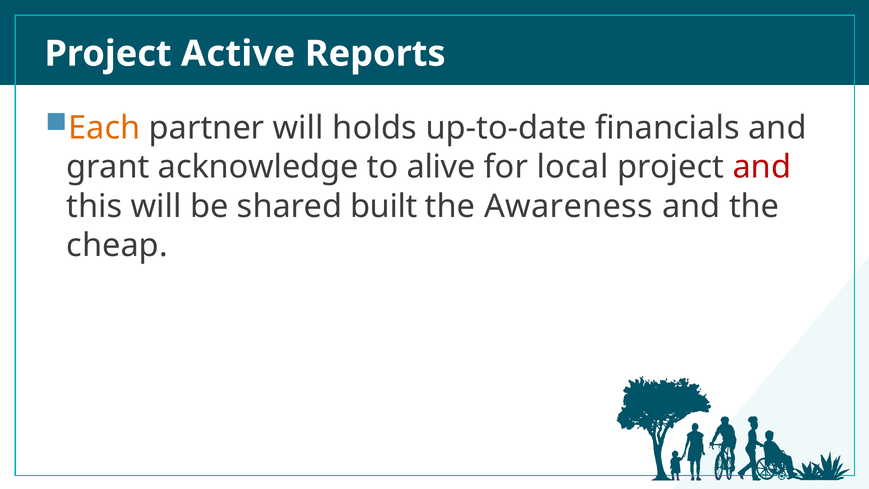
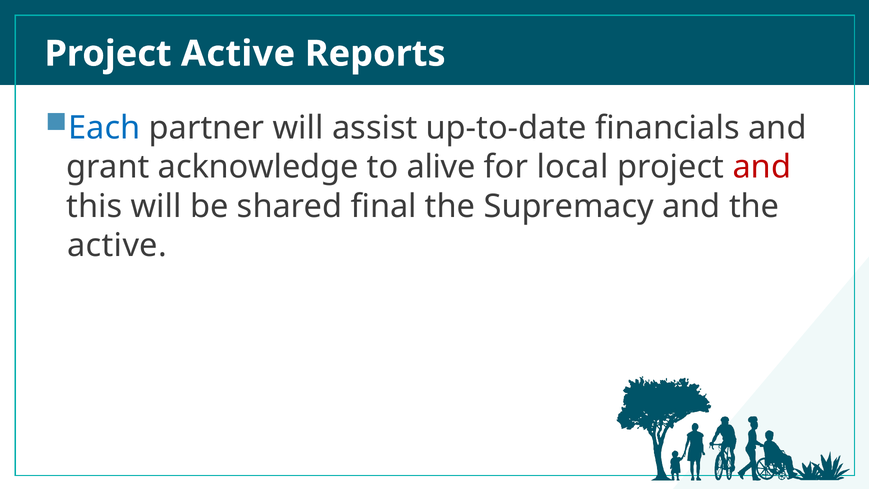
Each colour: orange -> blue
holds: holds -> assist
built: built -> final
Awareness: Awareness -> Supremacy
cheap at (117, 245): cheap -> active
